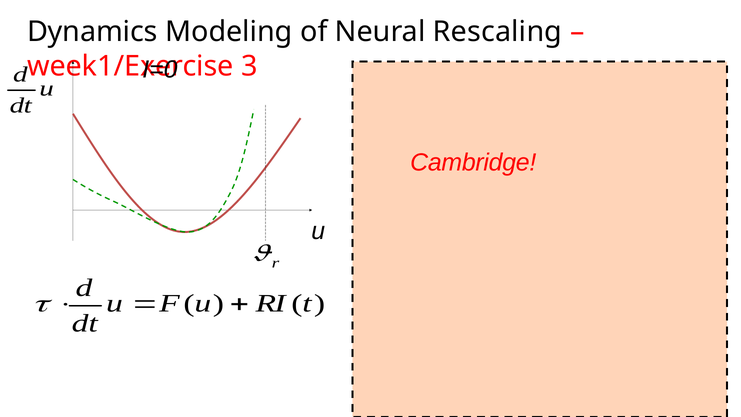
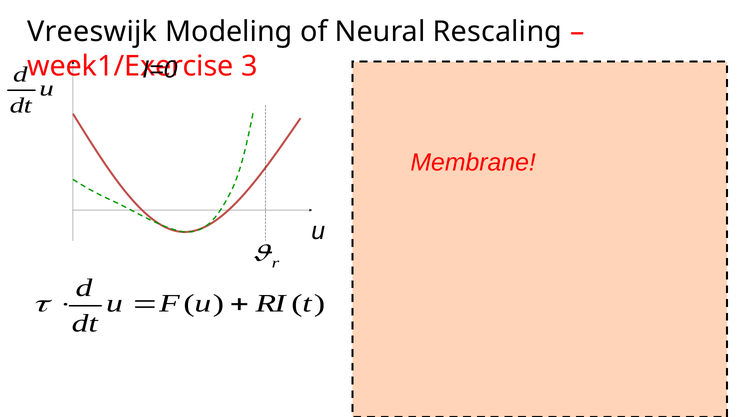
Dynamics: Dynamics -> Vreeswijk
Cambridge: Cambridge -> Membrane
